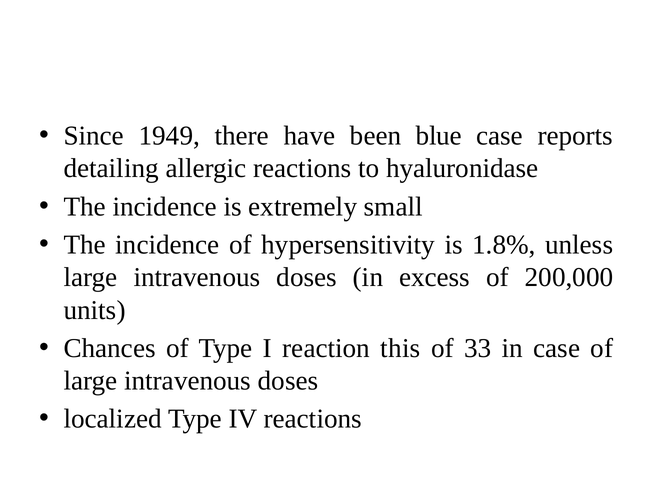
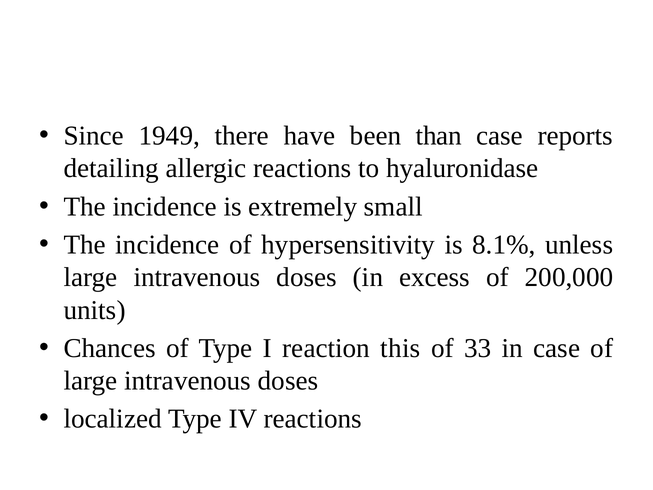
blue: blue -> than
1.8%: 1.8% -> 8.1%
